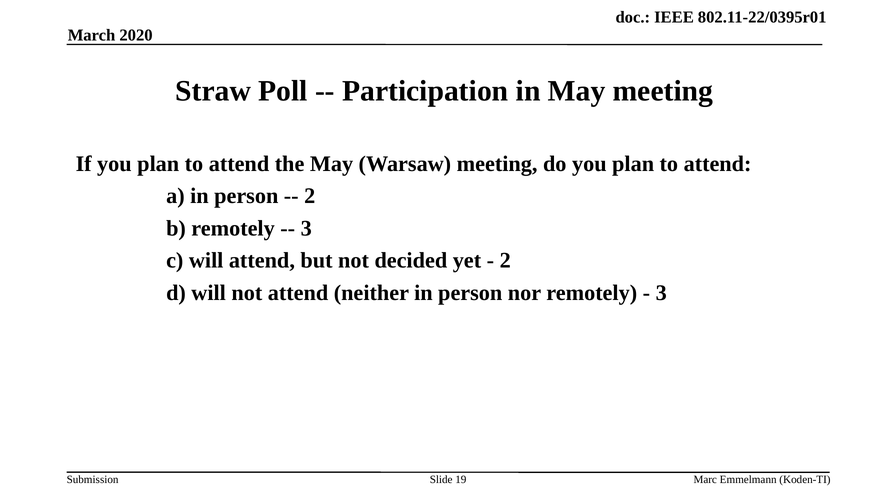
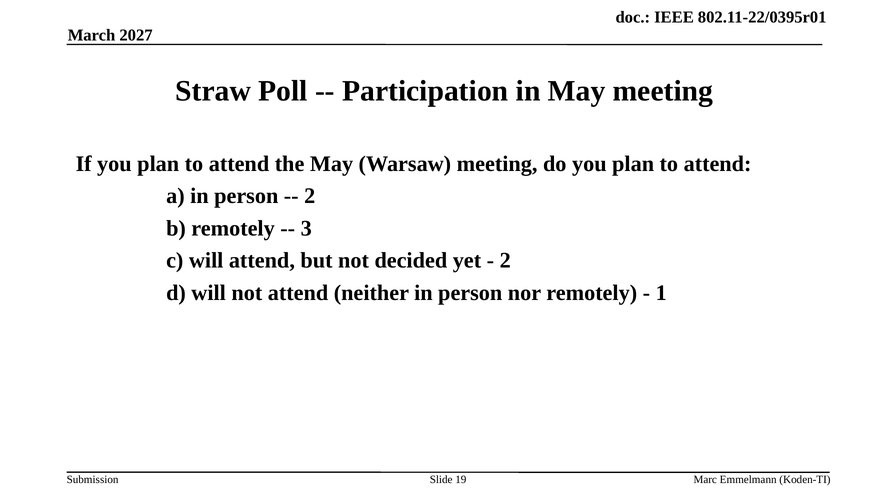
2020: 2020 -> 2027
3 at (661, 293): 3 -> 1
